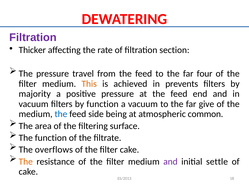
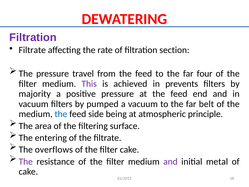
Thicker at (32, 50): Thicker -> Filtrate
This colour: orange -> purple
by function: function -> pumped
give: give -> belt
common: common -> principle
The function: function -> entering
The at (26, 161) colour: orange -> purple
settle: settle -> metal
